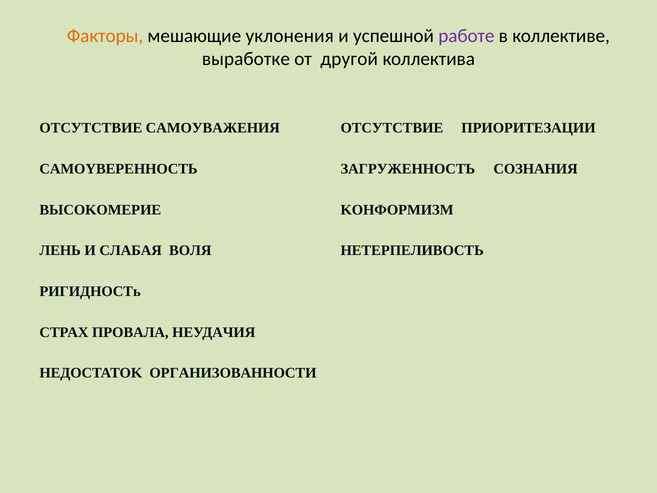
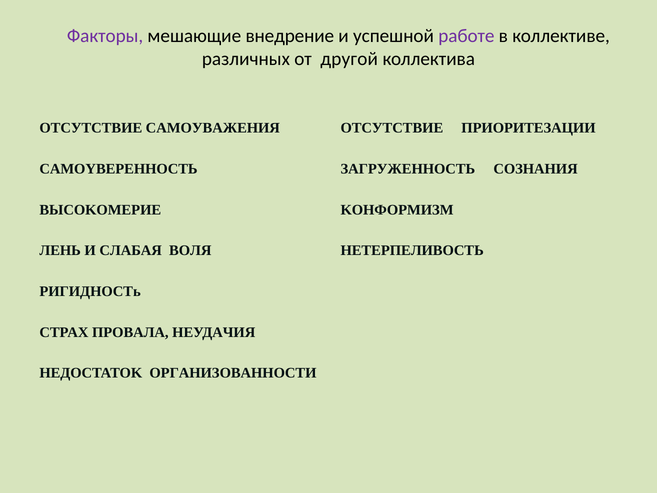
Факторы colour: orange -> purple
уклонения: уклонения -> внедрение
выработке: выработке -> различных
